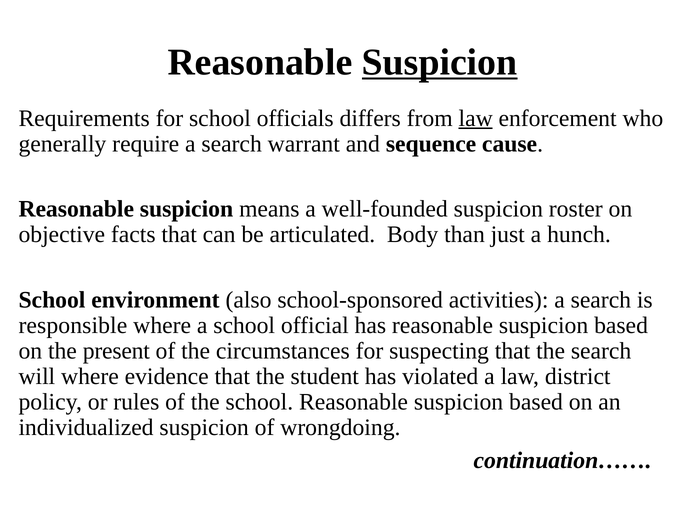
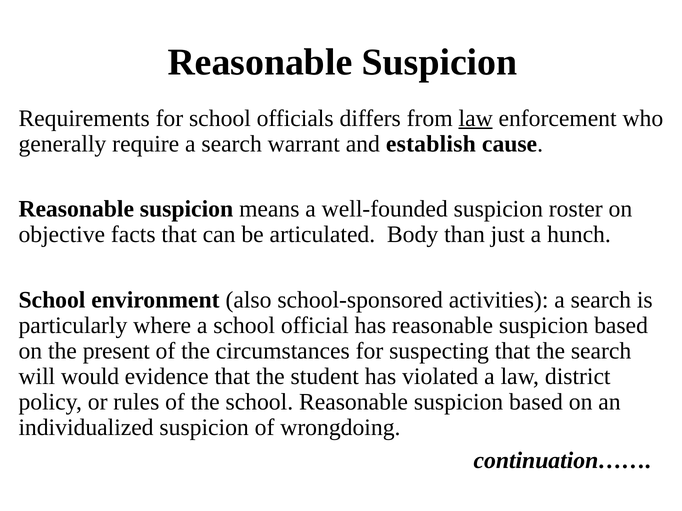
Suspicion at (440, 62) underline: present -> none
sequence: sequence -> establish
responsible: responsible -> particularly
will where: where -> would
